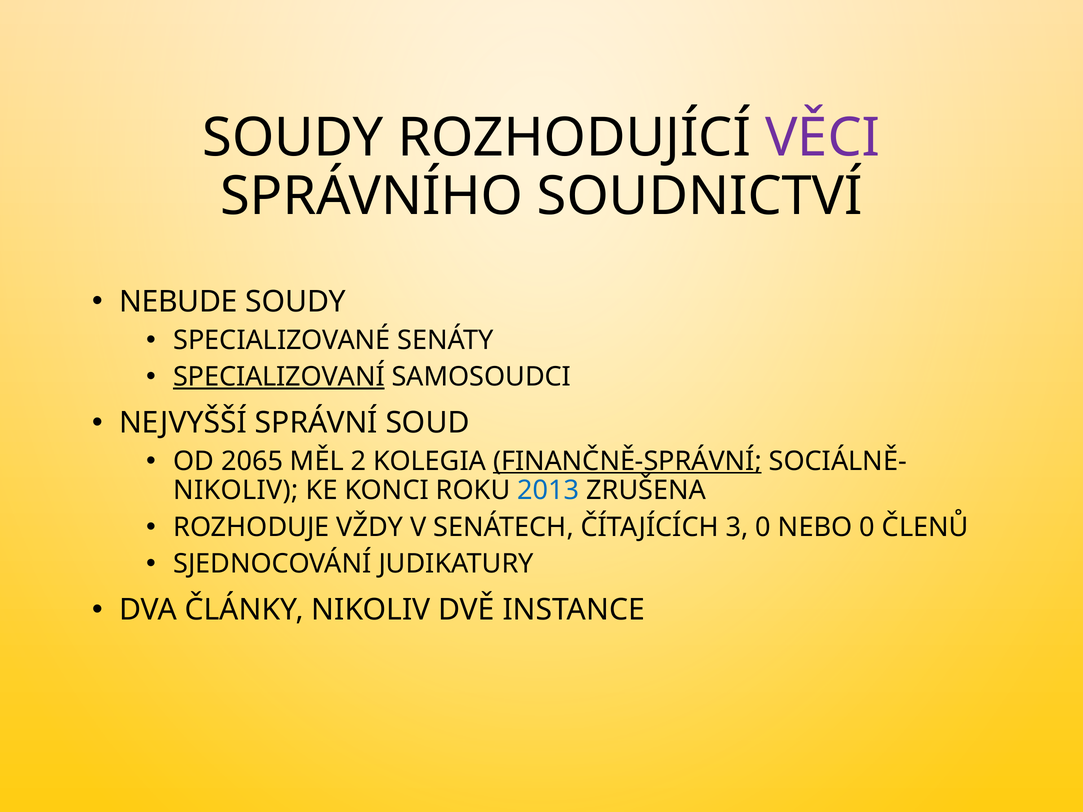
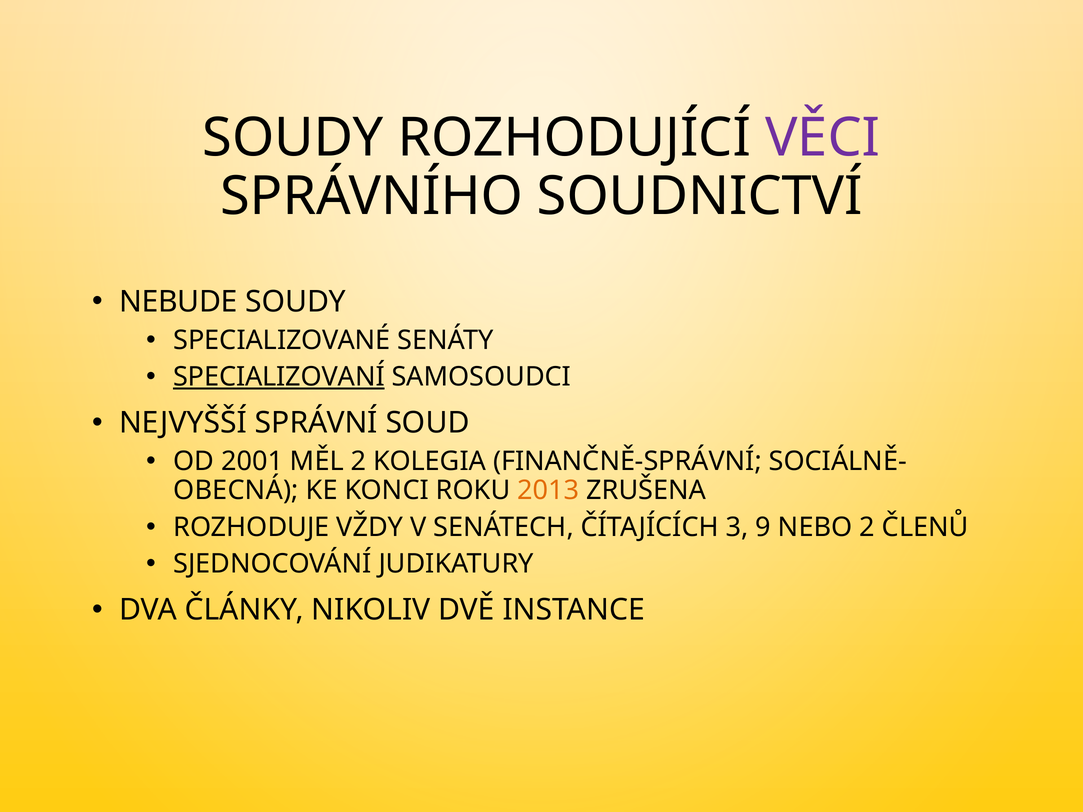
2065: 2065 -> 2001
FINANČNĚ-SPRÁVNÍ underline: present -> none
NIKOLIV at (236, 491): NIKOLIV -> OBECNÁ
2013 colour: blue -> orange
3 0: 0 -> 9
NEBO 0: 0 -> 2
